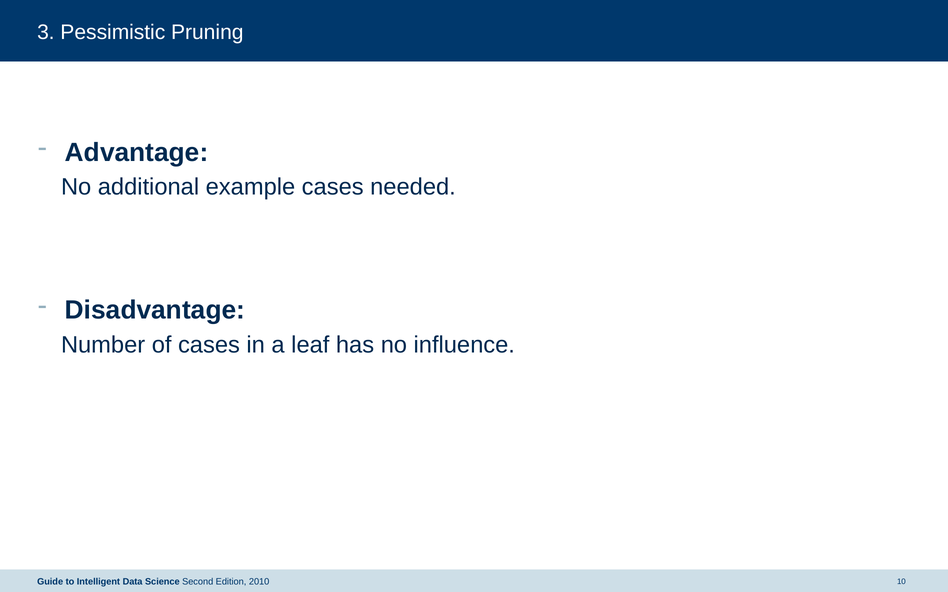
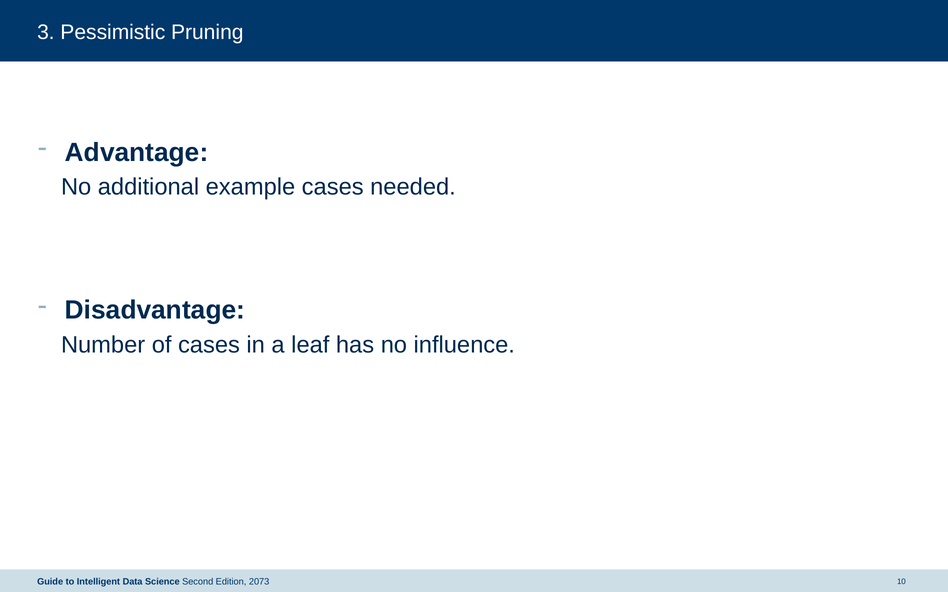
2010: 2010 -> 2073
